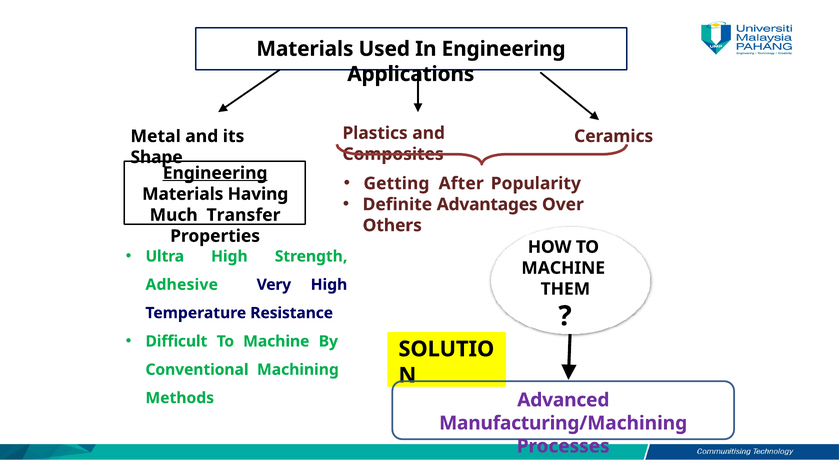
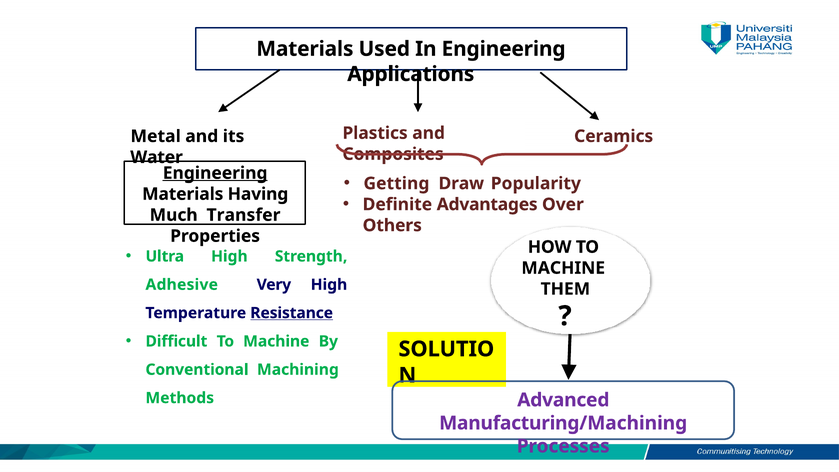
Shape: Shape -> Water
After: After -> Draw
Resistance underline: none -> present
